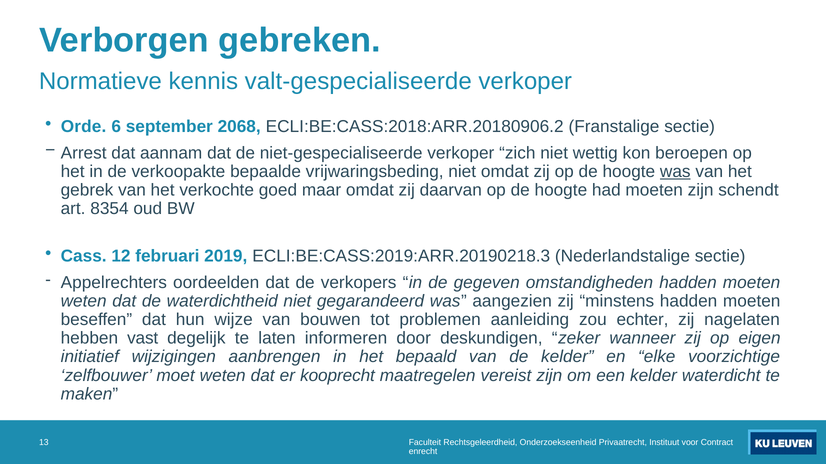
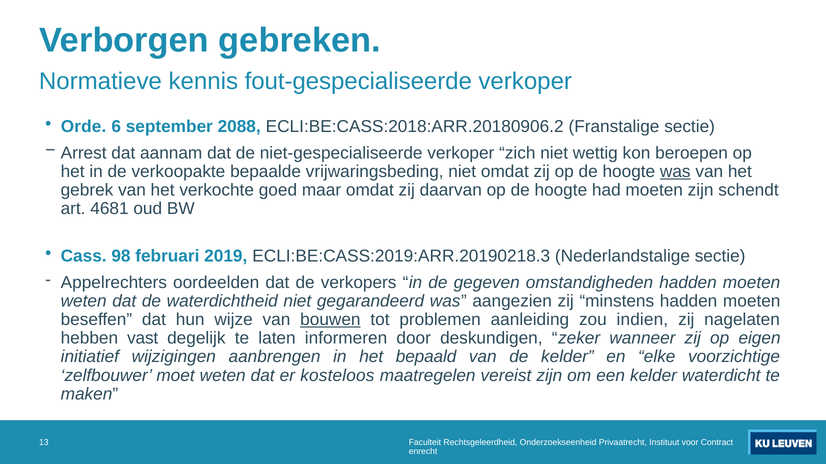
valt-gespecialiseerde: valt-gespecialiseerde -> fout-gespecialiseerde
2068: 2068 -> 2088
8354: 8354 -> 4681
12: 12 -> 98
bouwen underline: none -> present
echter: echter -> indien
kooprecht: kooprecht -> kosteloos
